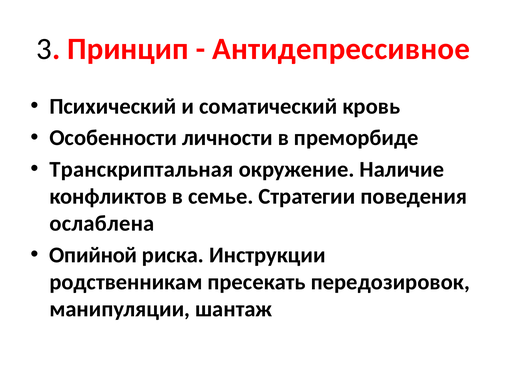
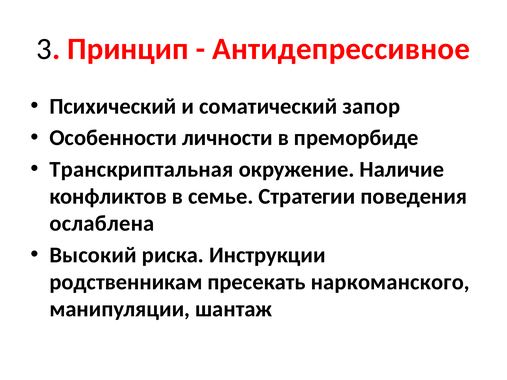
кровь: кровь -> запор
Опийной: Опийной -> Высокий
передозировок: передозировок -> наркоманского
